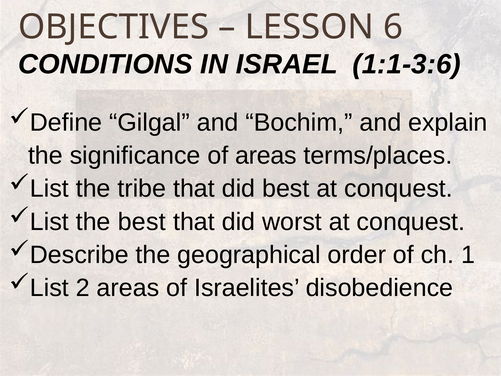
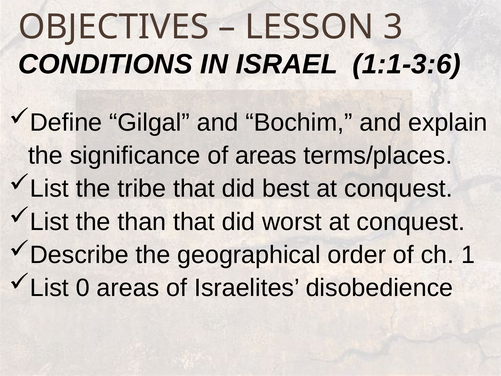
6: 6 -> 3
the best: best -> than
2: 2 -> 0
